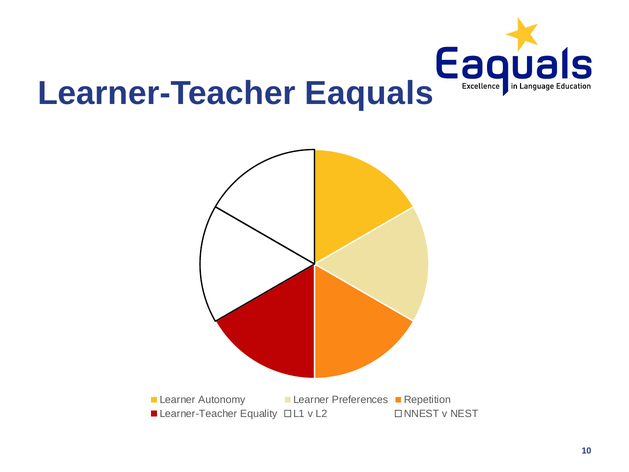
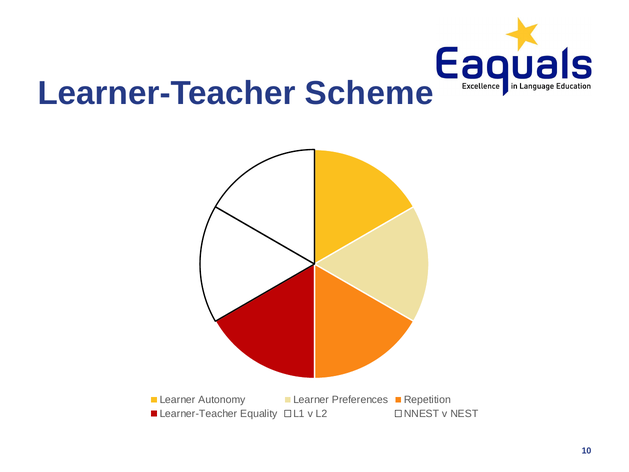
Eaquals: Eaquals -> Scheme
